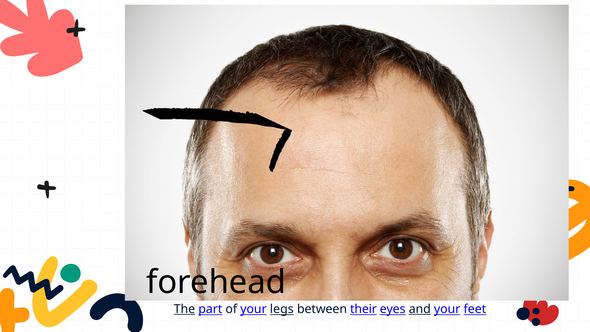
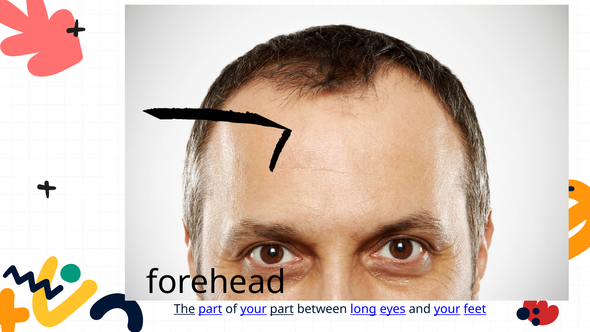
your legs: legs -> part
their: their -> long
and underline: present -> none
